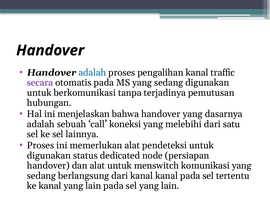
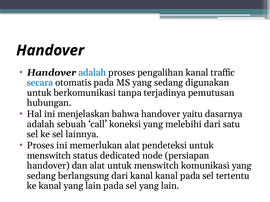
secara colour: purple -> blue
handover yang: yang -> yaitu
digunakan at (49, 156): digunakan -> menswitch
